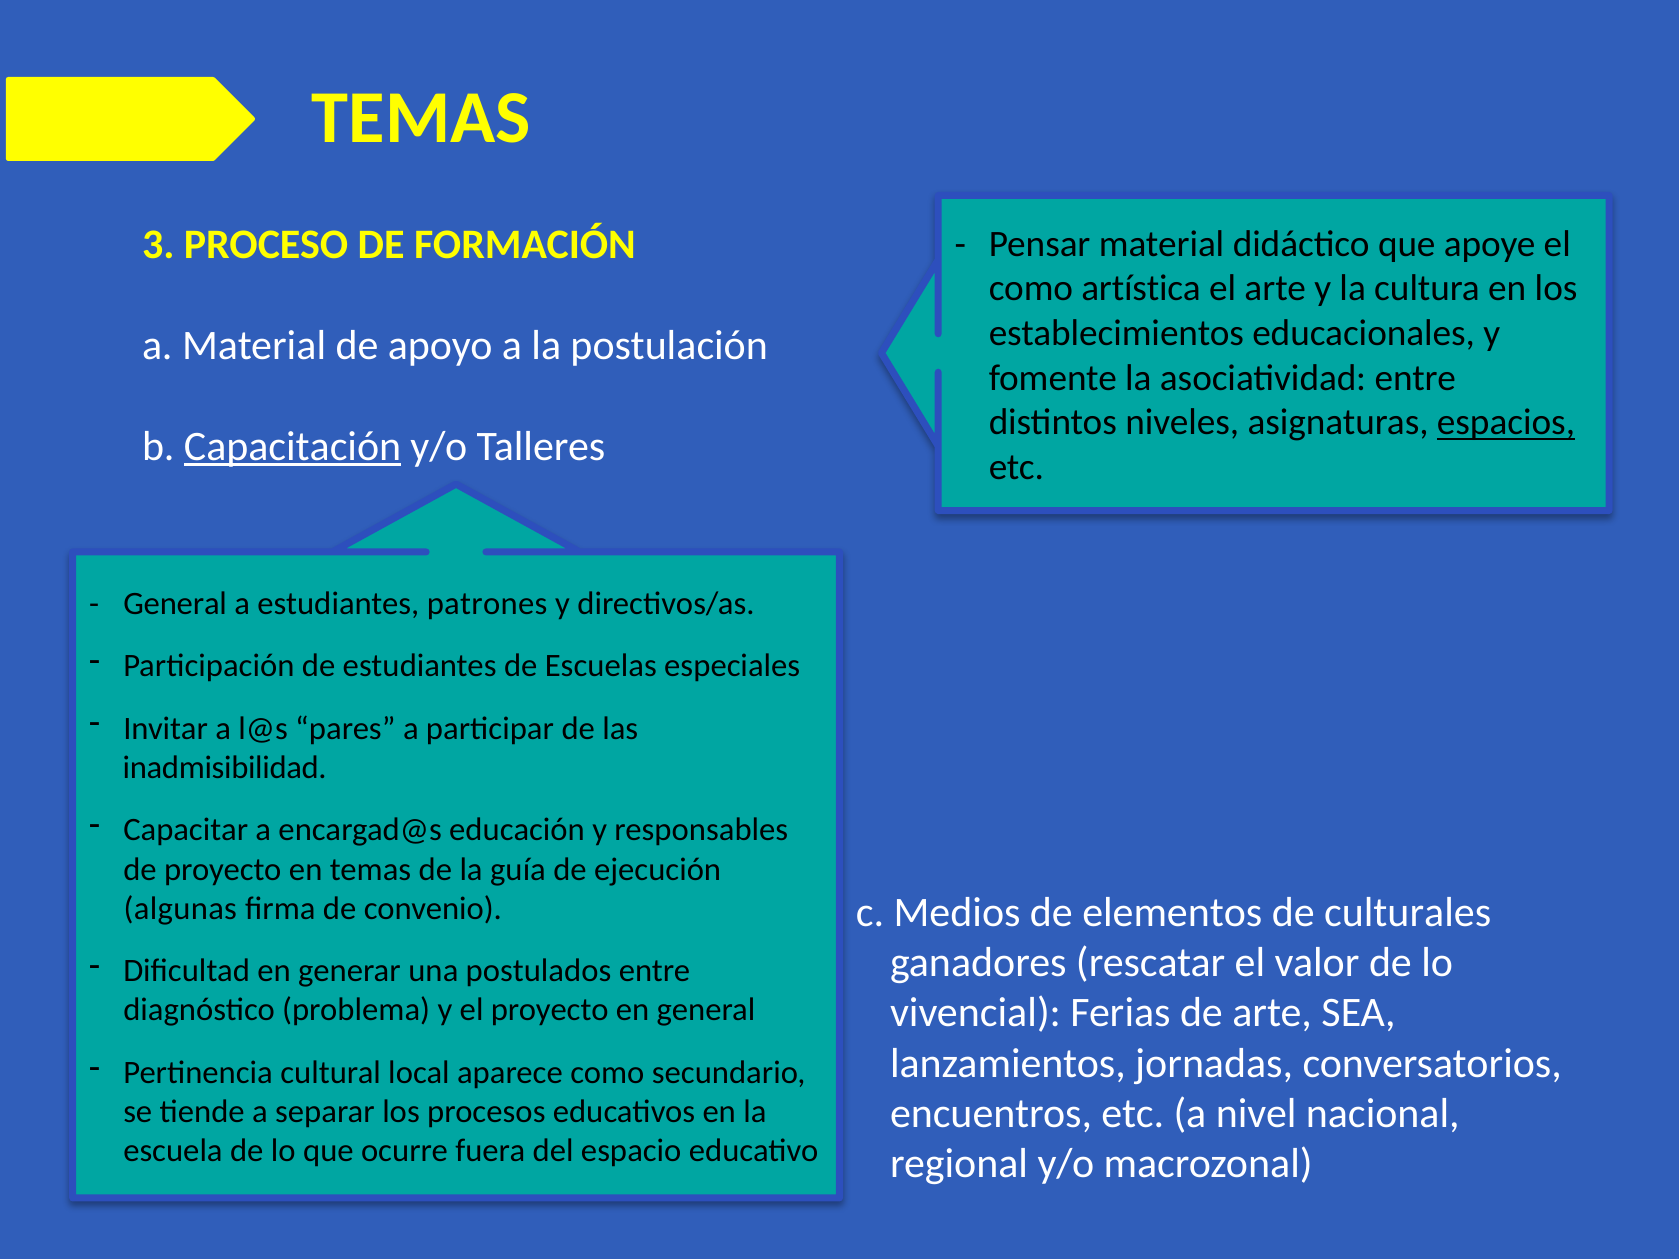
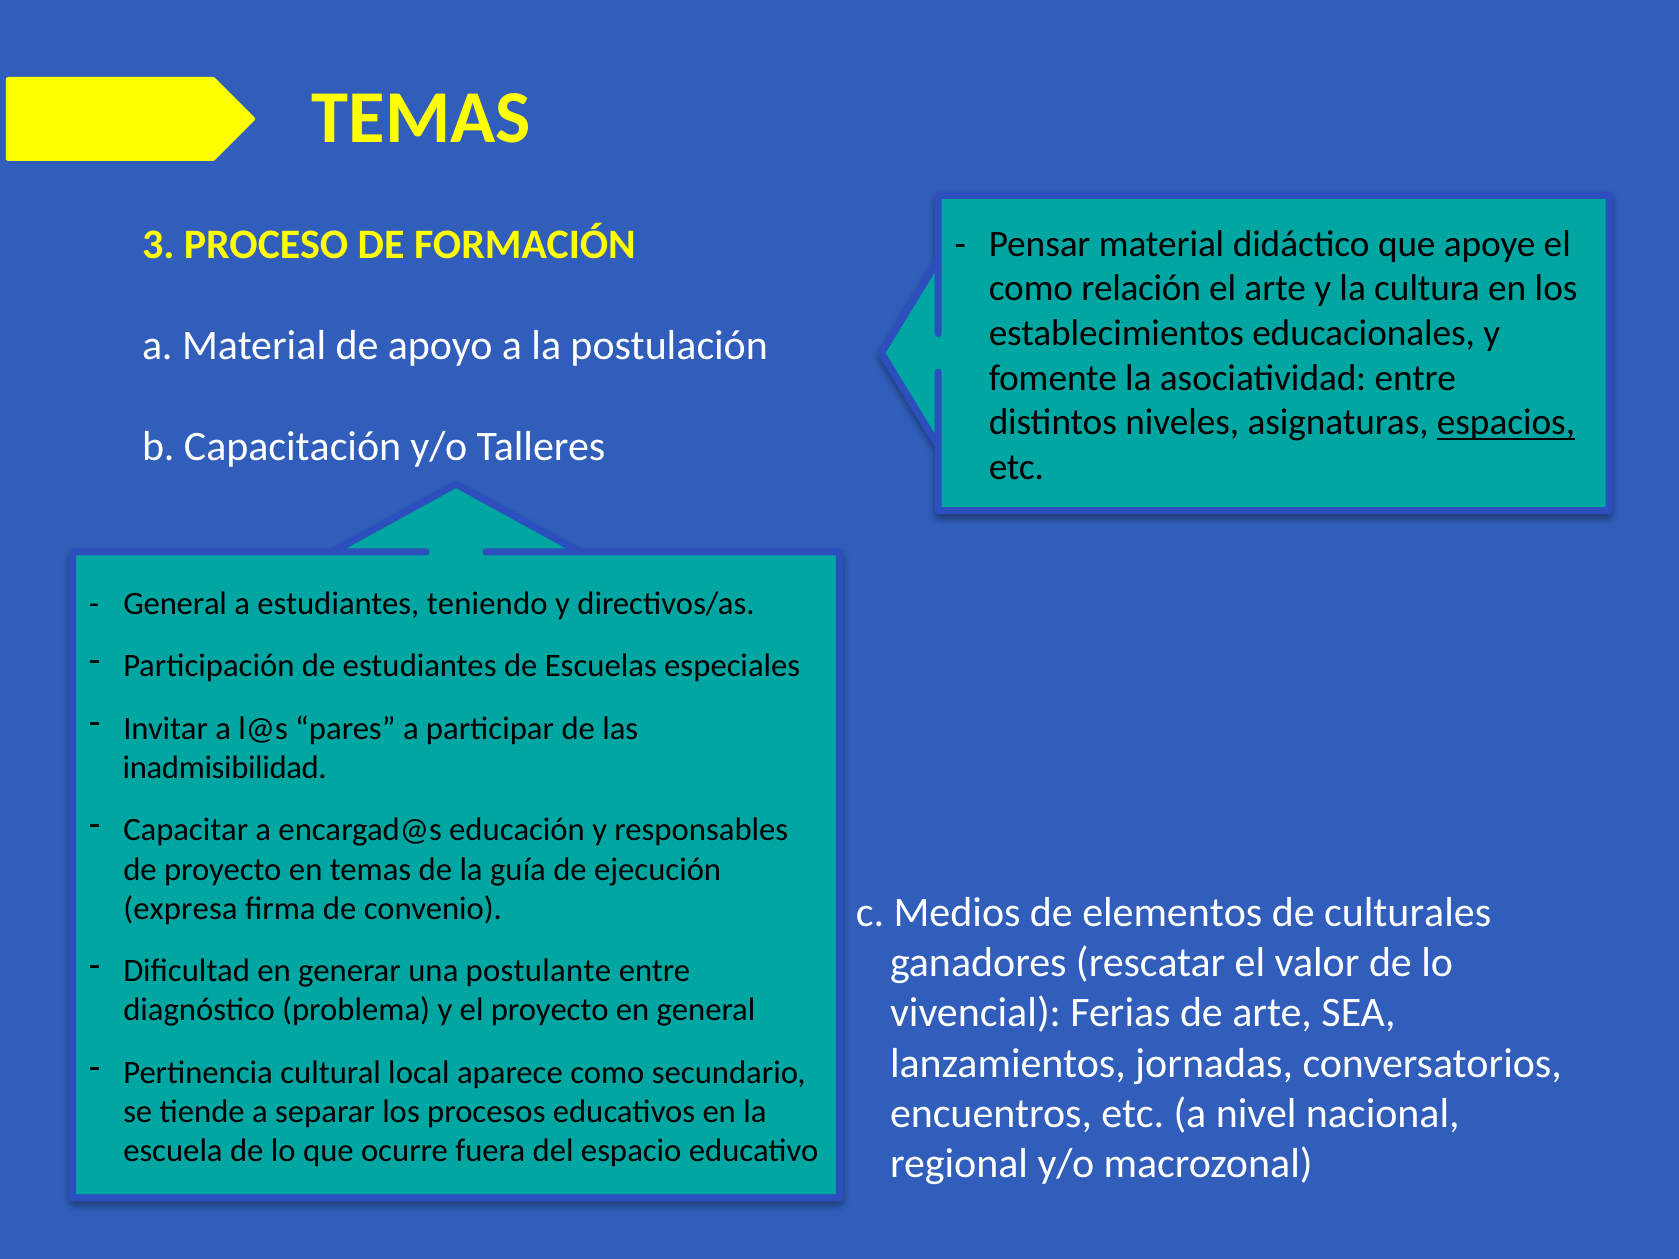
artística: artística -> relación
Capacitación underline: present -> none
patrones: patrones -> teniendo
algunas: algunas -> expresa
postulados: postulados -> postulante
